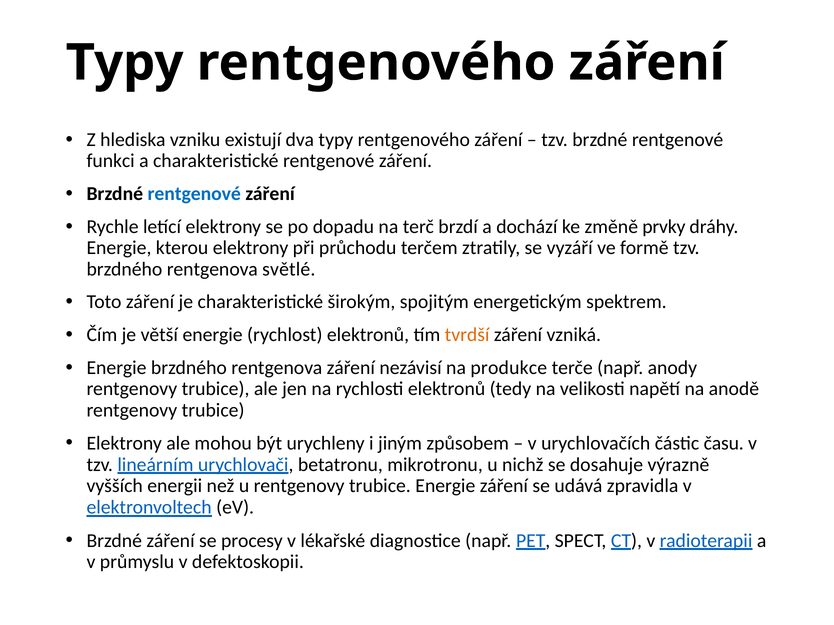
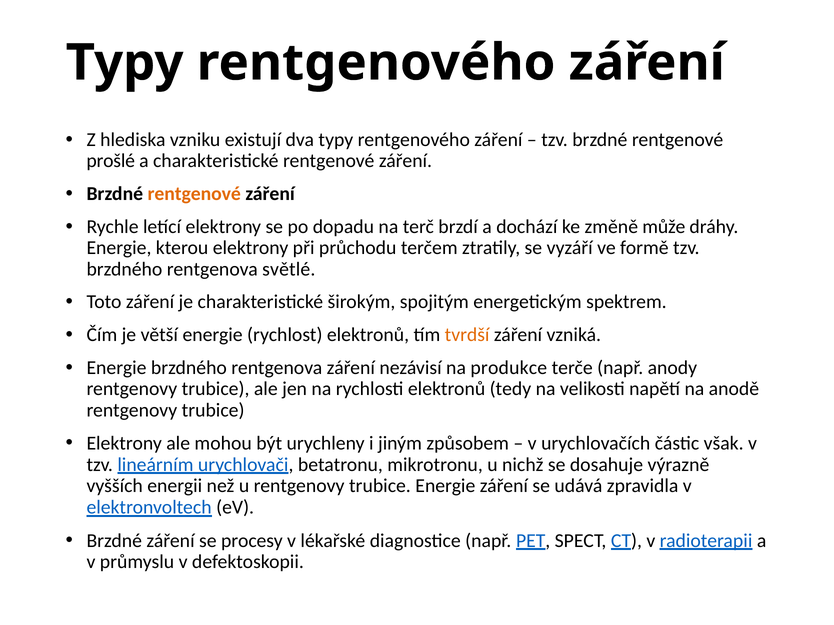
funkci: funkci -> prošlé
rentgenové at (194, 194) colour: blue -> orange
prvky: prvky -> může
času: času -> však
